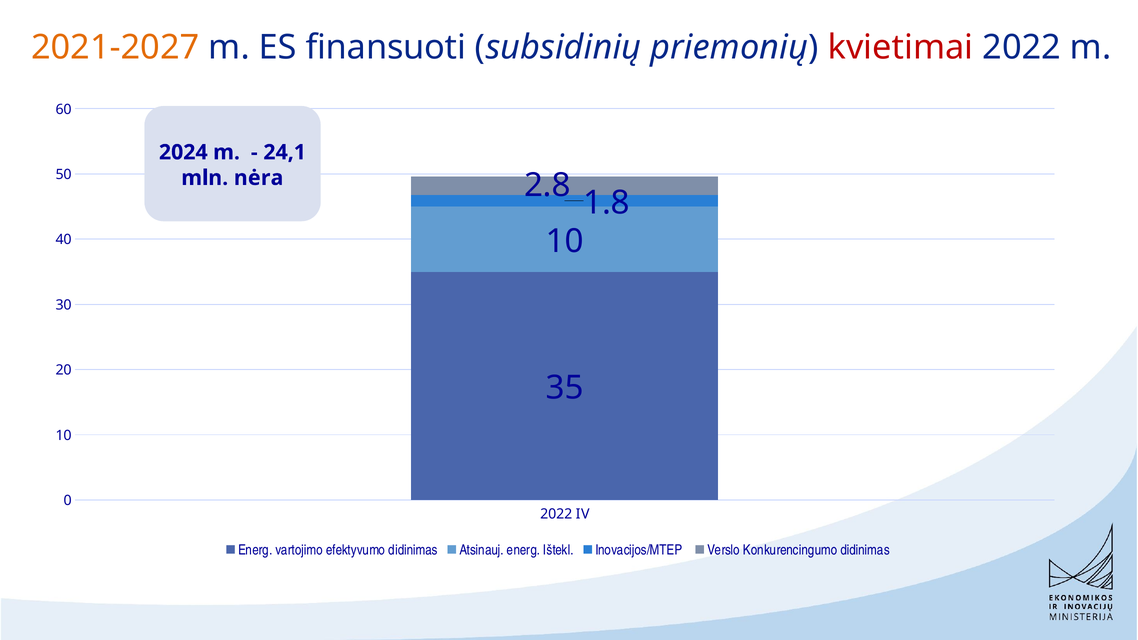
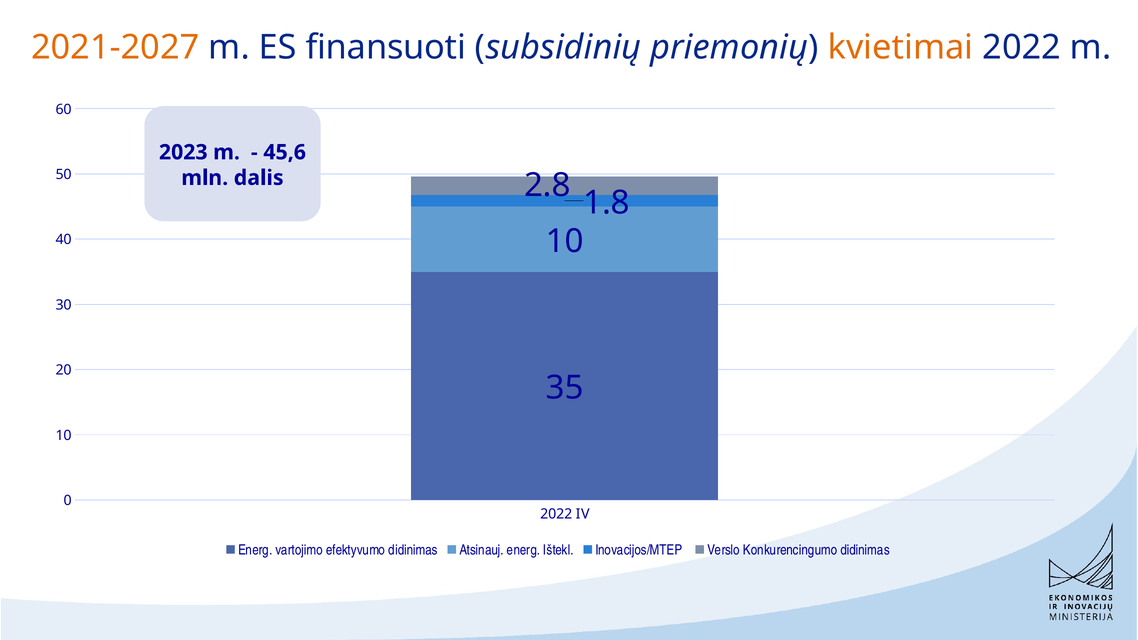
kvietimai colour: red -> orange
2024: 2024 -> 2023
24,1: 24,1 -> 45,6
nėra: nėra -> dalis
